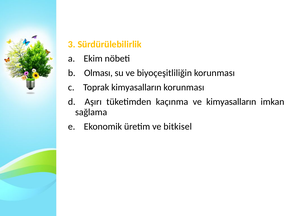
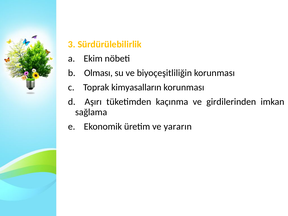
ve kimyasalların: kimyasalların -> girdilerinden
bitkisel: bitkisel -> yararın
